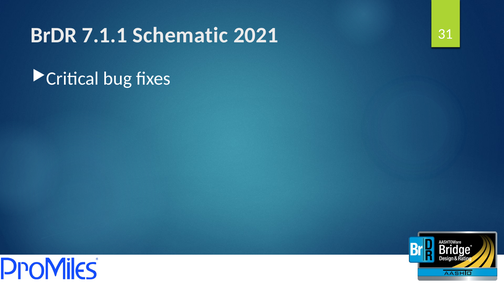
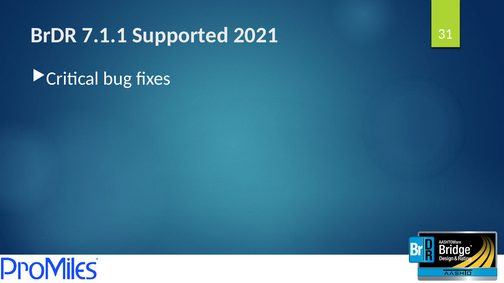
Schematic: Schematic -> Supported
